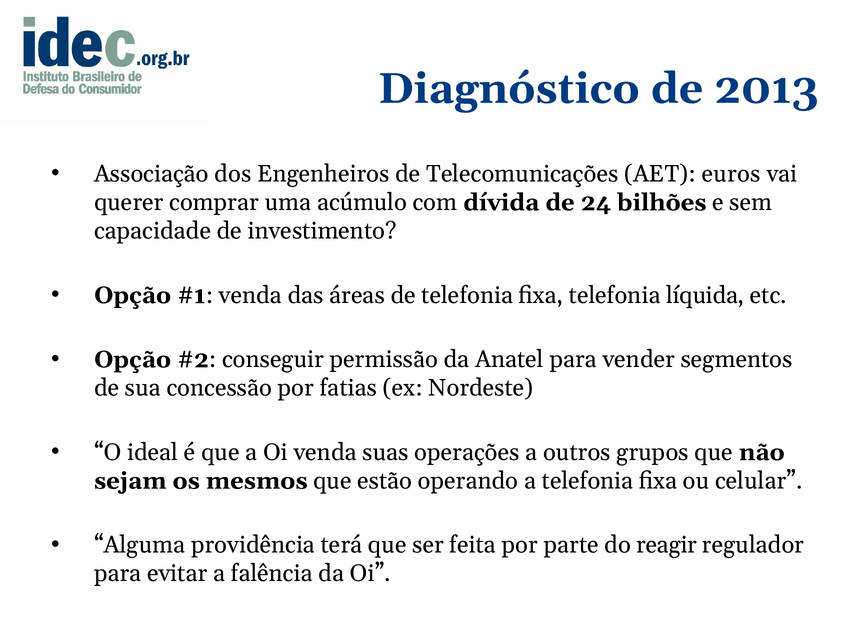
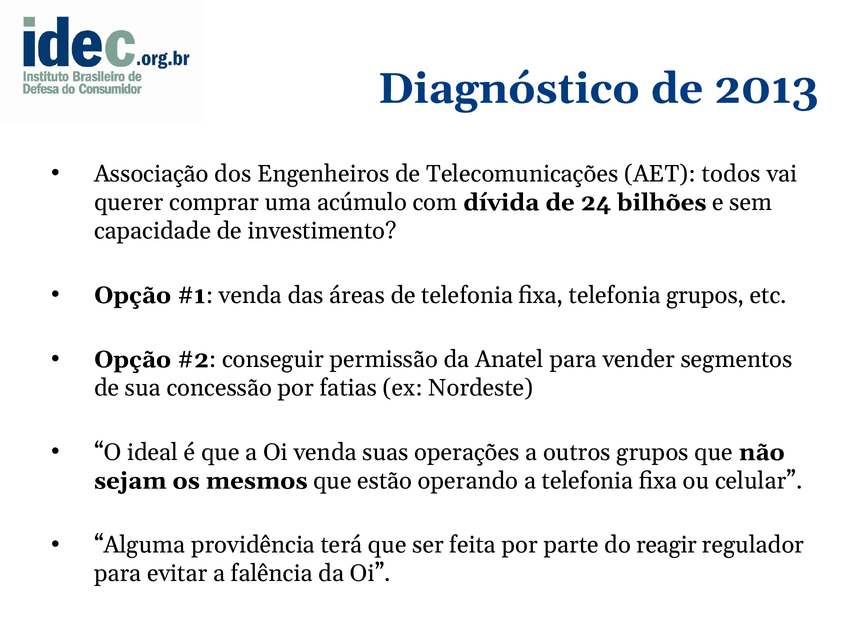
euros: euros -> todos
telefonia líquida: líquida -> grupos
